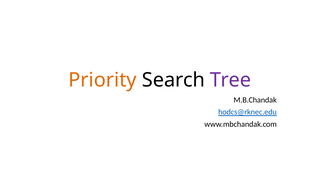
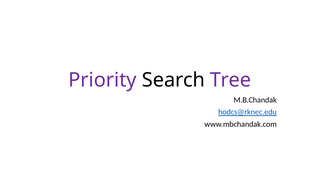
Priority colour: orange -> purple
